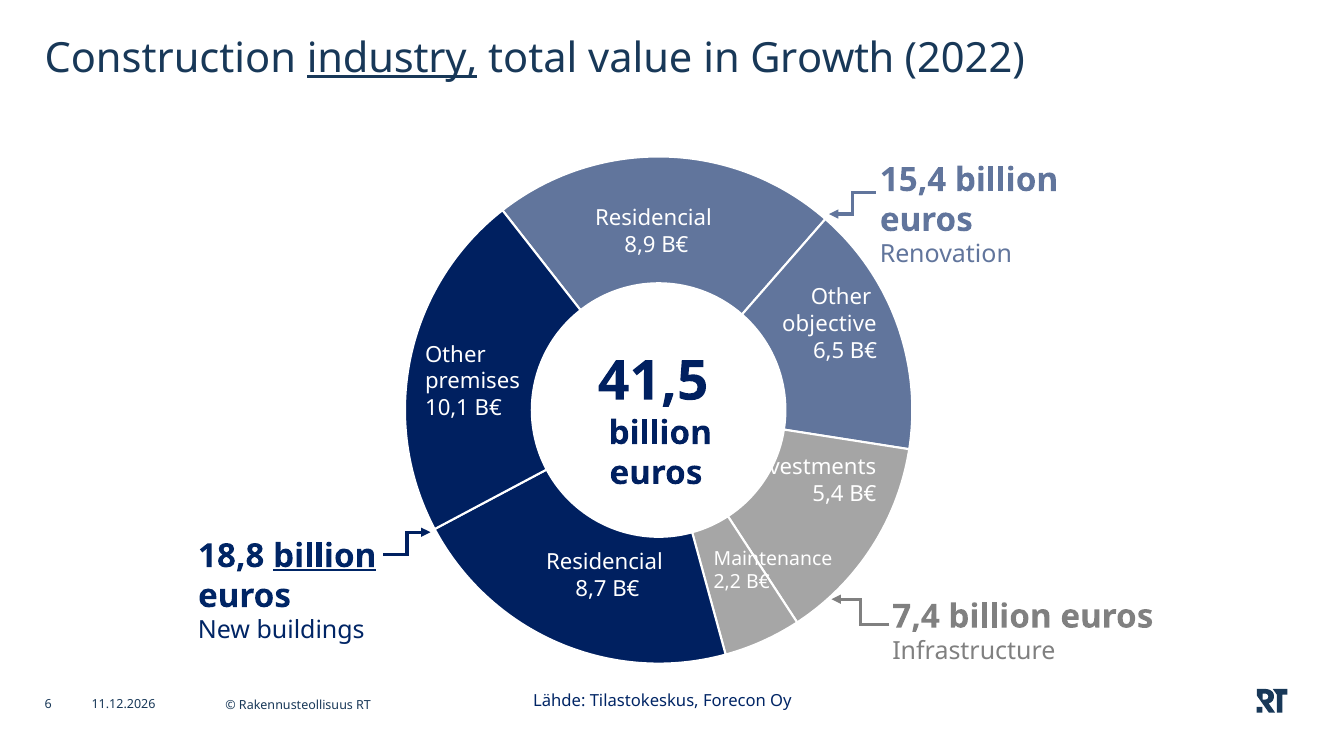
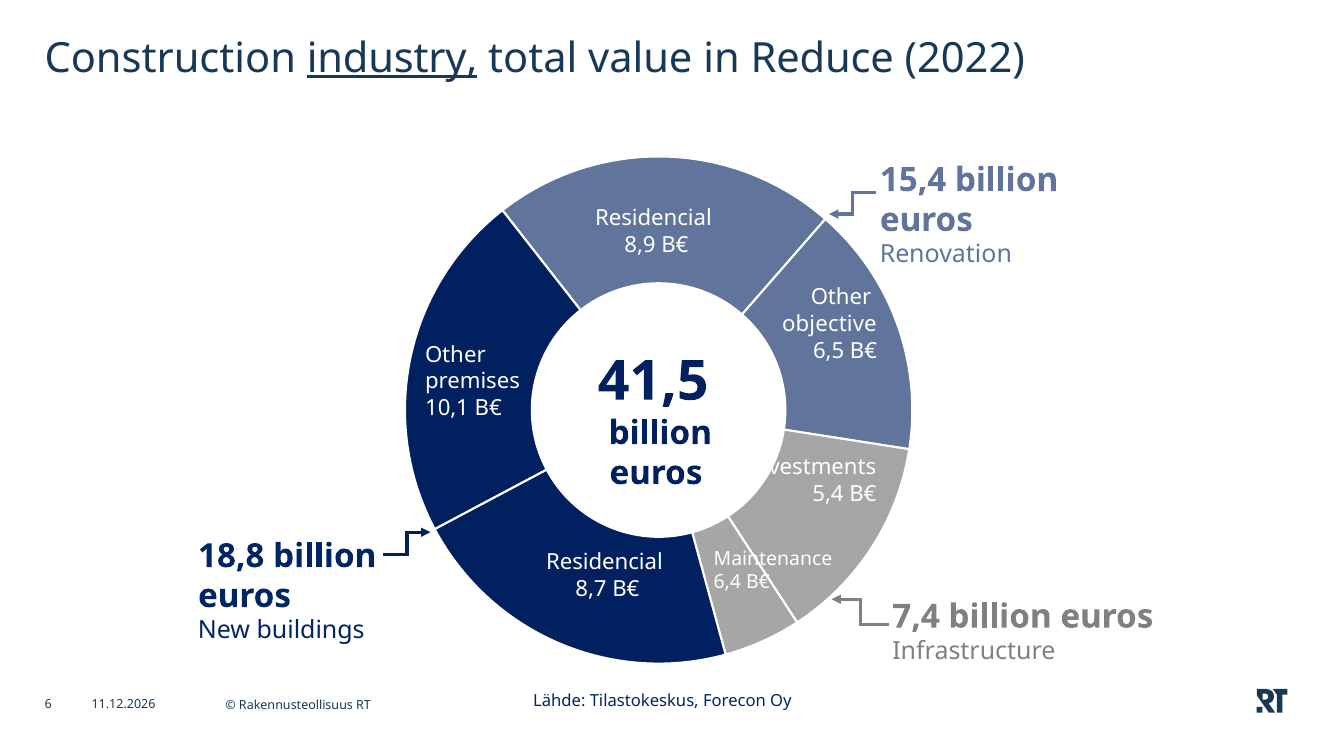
Growth: Growth -> Reduce
billion at (325, 556) underline: present -> none
2,2: 2,2 -> 6,4
